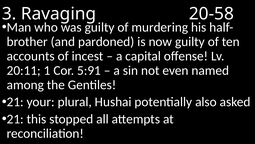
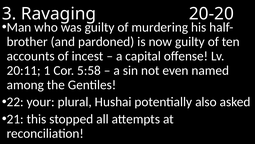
20-58: 20-58 -> 20-20
5:91: 5:91 -> 5:58
21 at (15, 102): 21 -> 22
